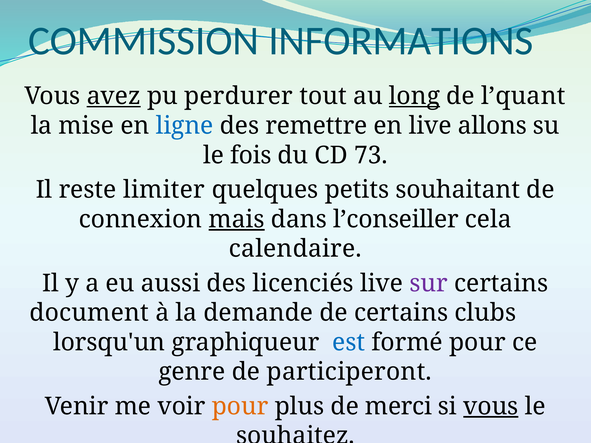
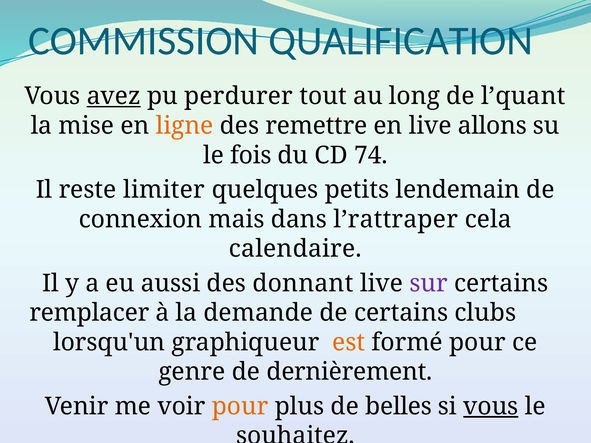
INFORMATIONS: INFORMATIONS -> QUALIFICATION
long underline: present -> none
ligne colour: blue -> orange
73: 73 -> 74
souhaitant: souhaitant -> lendemain
mais underline: present -> none
l’conseiller: l’conseiller -> l’rattraper
licenciés: licenciés -> donnant
document: document -> remplacer
est colour: blue -> orange
participeront: participeront -> dernièrement
merci: merci -> belles
